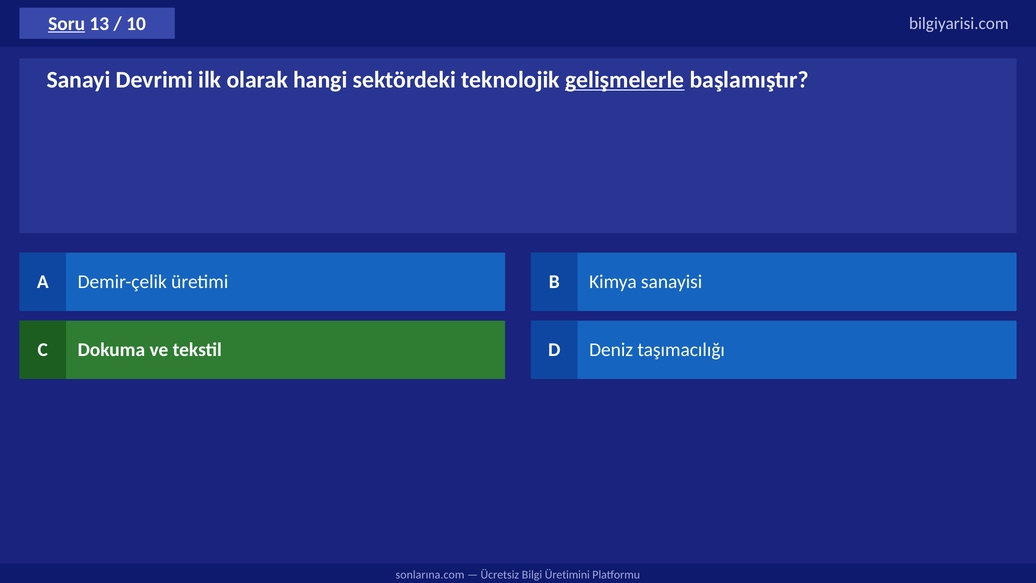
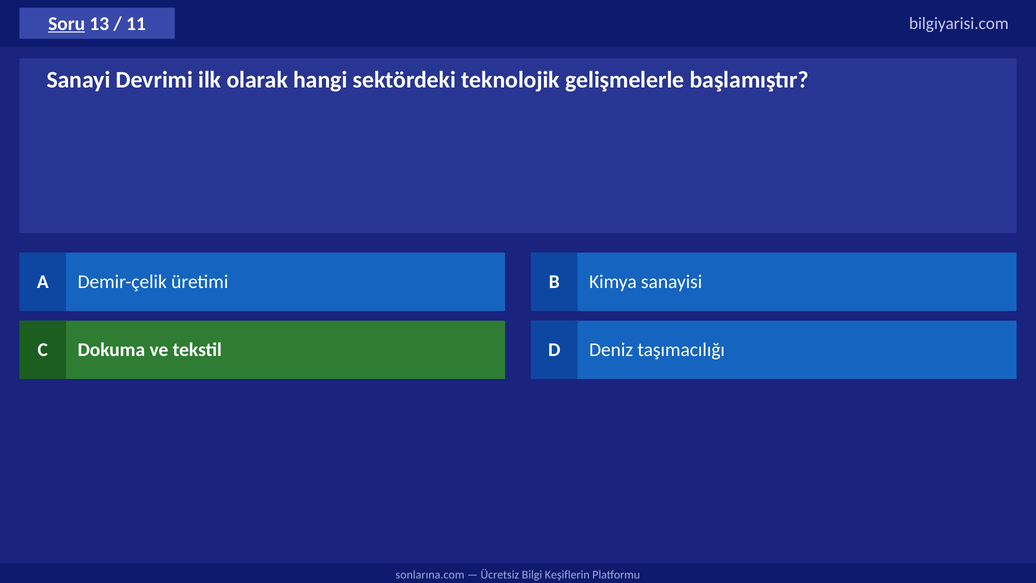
10: 10 -> 11
gelişmelerle underline: present -> none
Üretimini: Üretimini -> Keşiflerin
